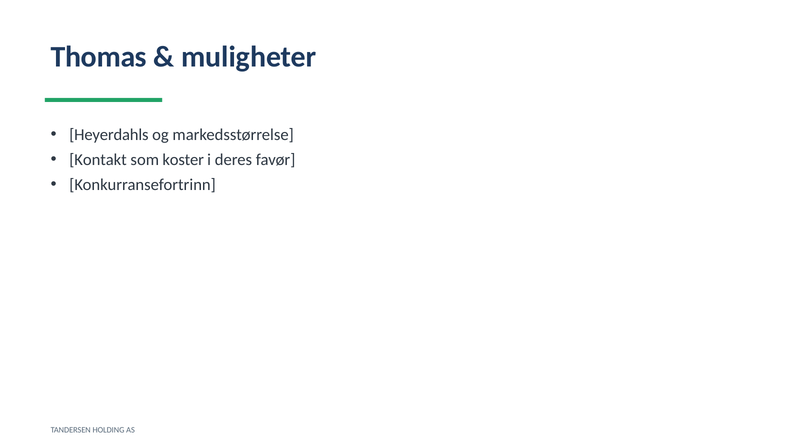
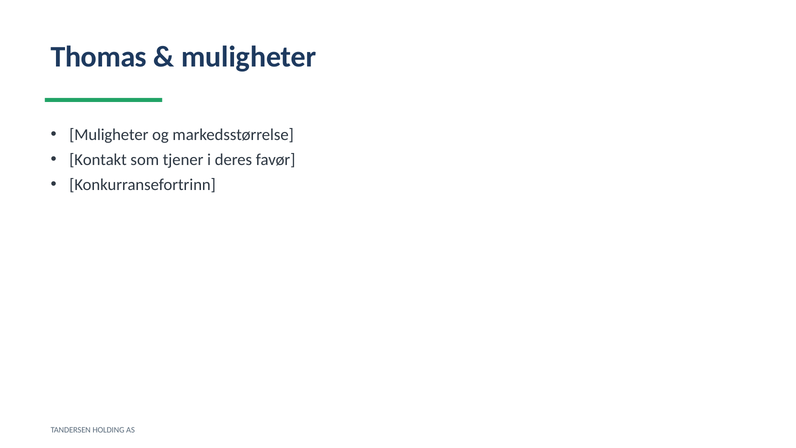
Heyerdahls at (109, 135): Heyerdahls -> Muligheter
koster: koster -> tjener
